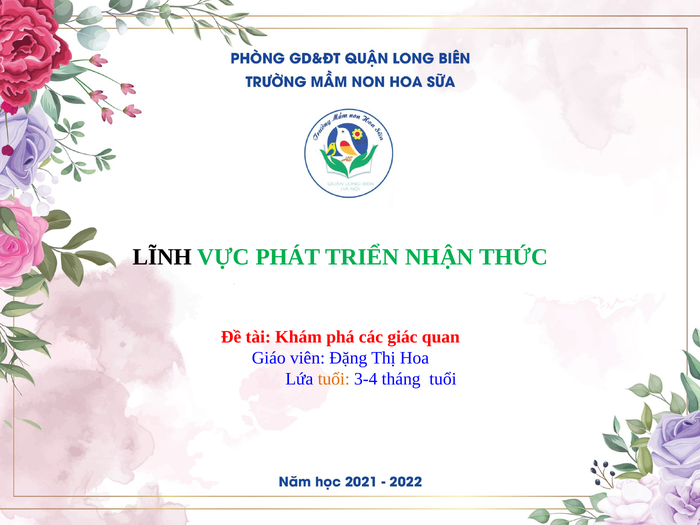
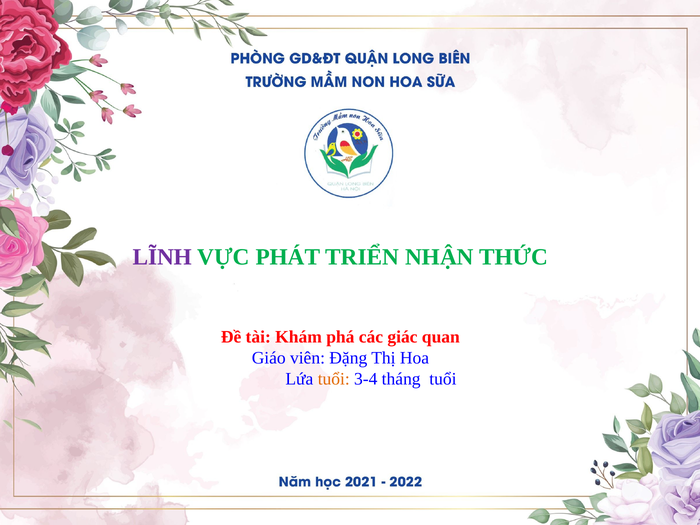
LĨNH colour: black -> purple
